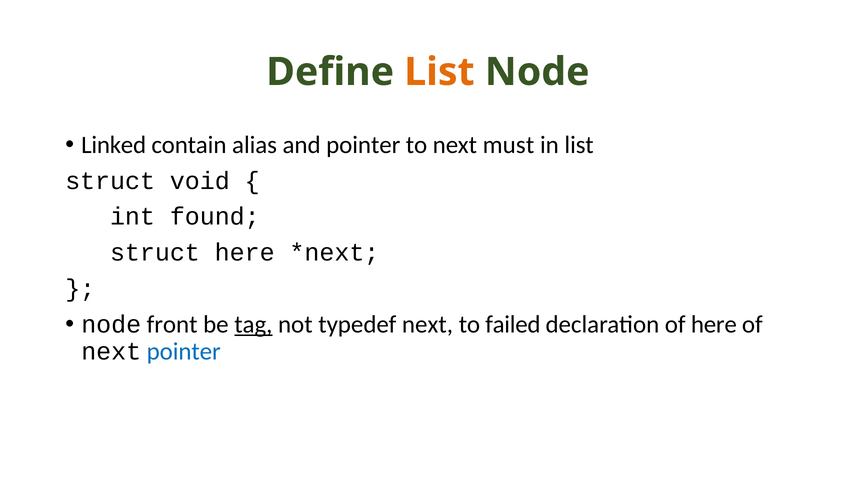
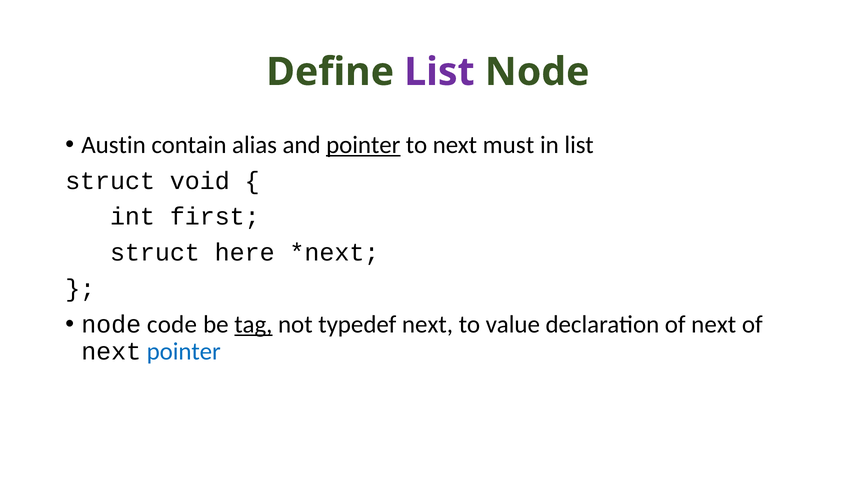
List at (439, 72) colour: orange -> purple
Linked: Linked -> Austin
pointer at (363, 145) underline: none -> present
found: found -> first
front: front -> code
failed: failed -> value
declaration of here: here -> next
